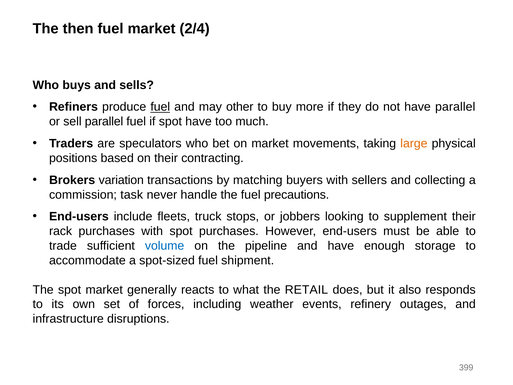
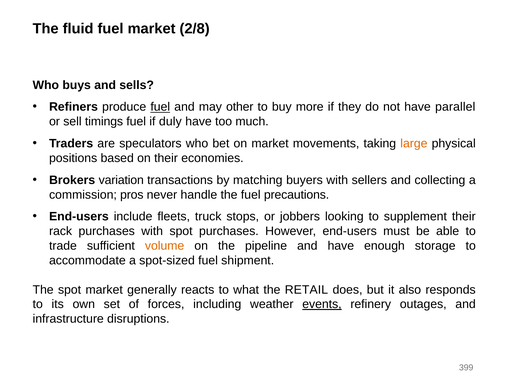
then: then -> fluid
2/4: 2/4 -> 2/8
sell parallel: parallel -> timings
if spot: spot -> duly
contracting: contracting -> economies
task: task -> pros
volume colour: blue -> orange
events underline: none -> present
